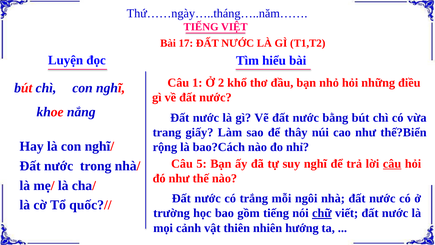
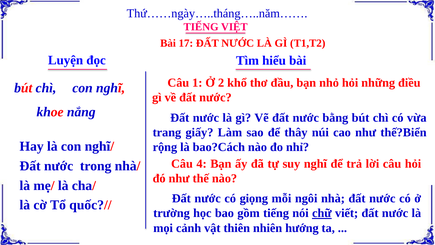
5: 5 -> 4
câu at (392, 163) underline: present -> none
trắng: trắng -> giọng
